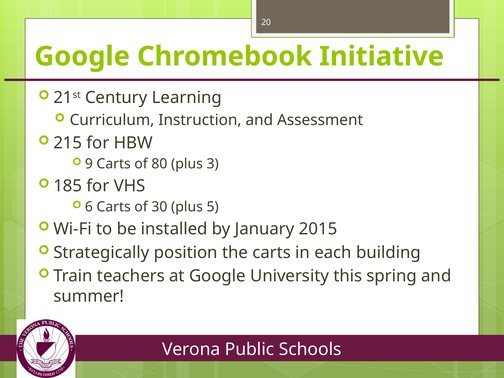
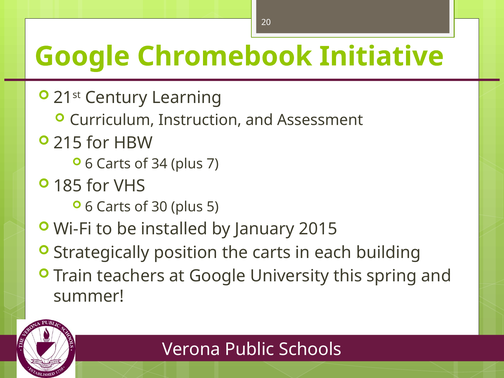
9 at (89, 164): 9 -> 6
80: 80 -> 34
3: 3 -> 7
